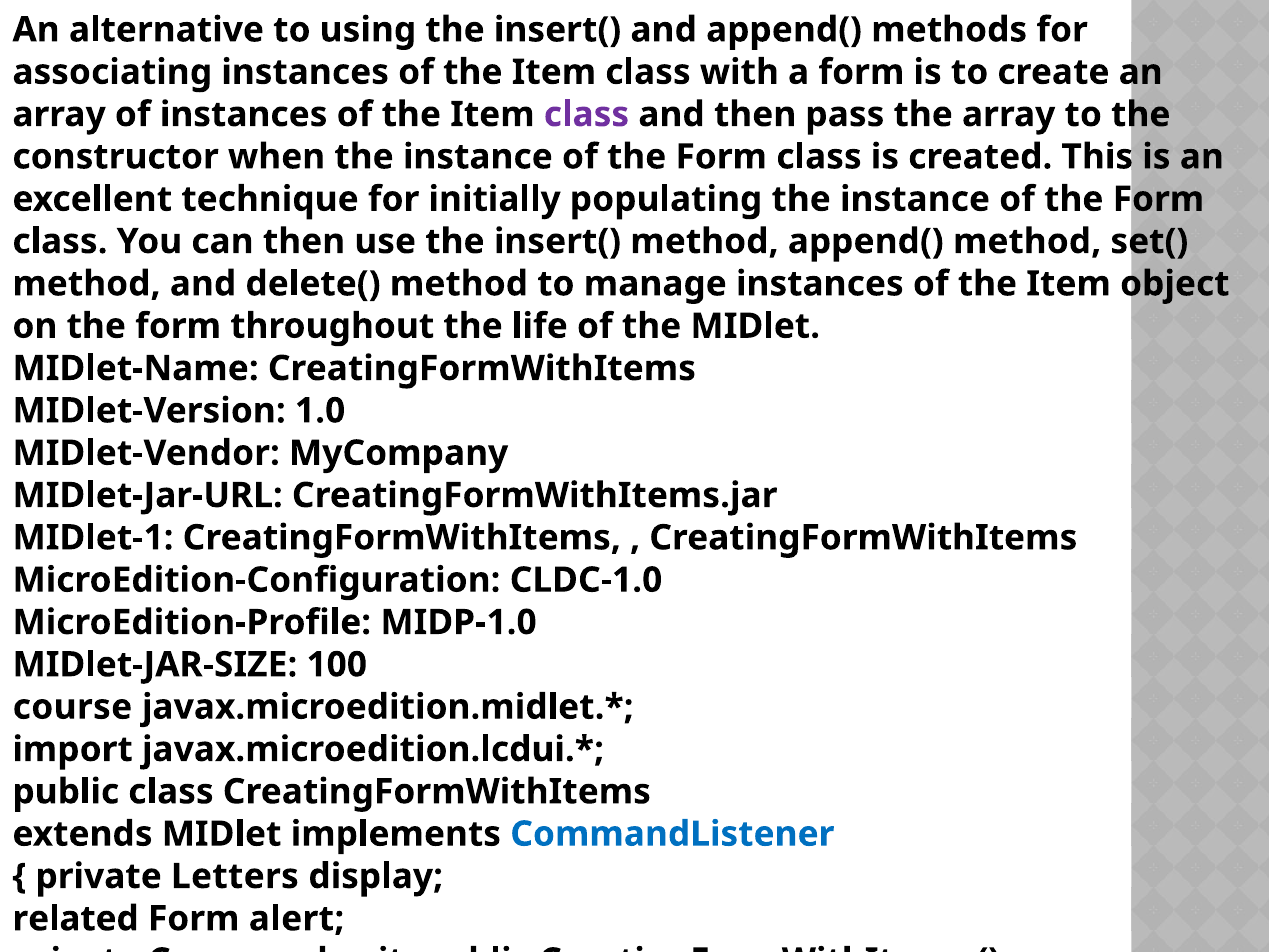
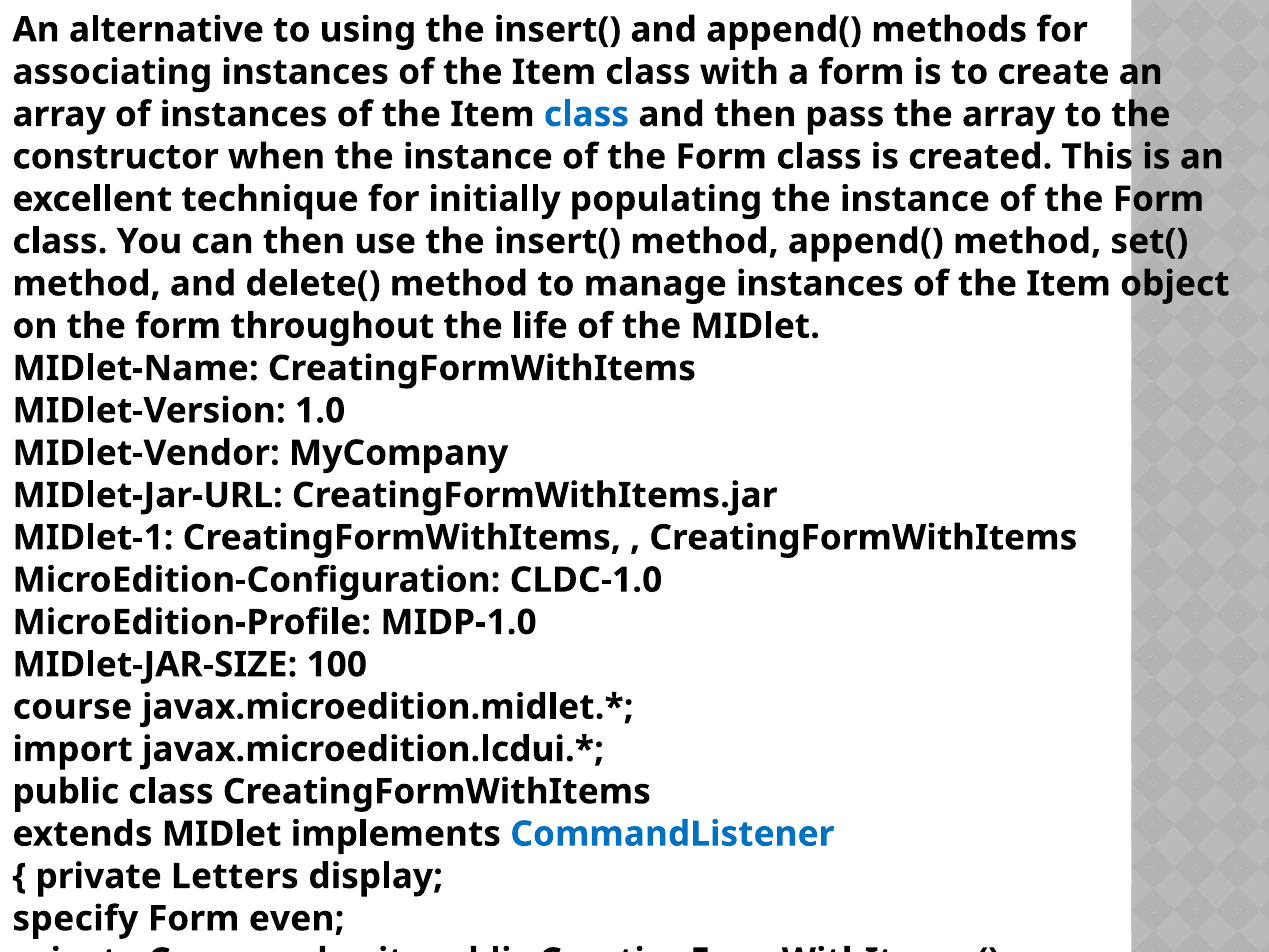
class at (586, 114) colour: purple -> blue
related: related -> specify
alert: alert -> even
